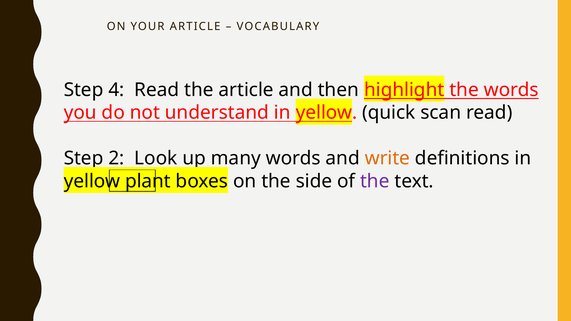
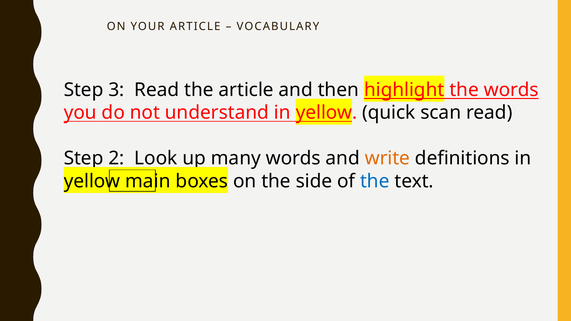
4: 4 -> 3
plant: plant -> main
the at (375, 181) colour: purple -> blue
